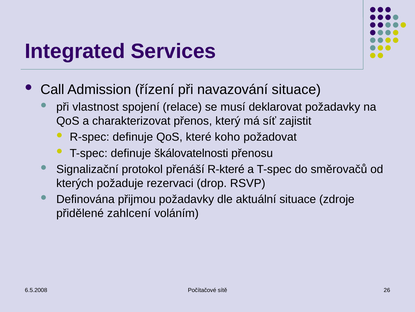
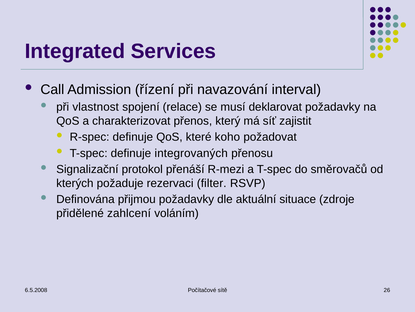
navazování situace: situace -> interval
škálovatelnosti: škálovatelnosti -> integrovaných
R-které: R-které -> R-mezi
drop: drop -> filter
